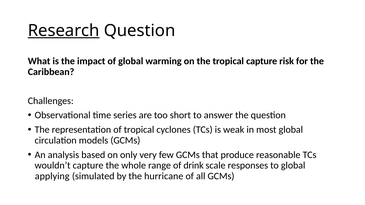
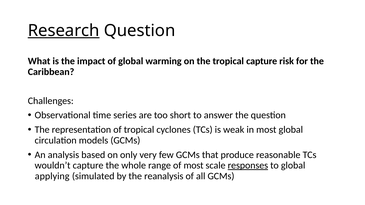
of drink: drink -> most
responses underline: none -> present
hurricane: hurricane -> reanalysis
